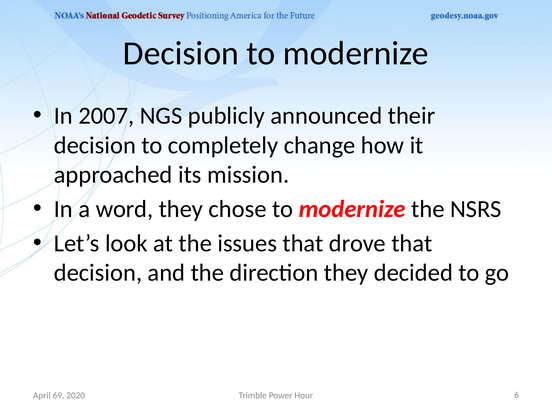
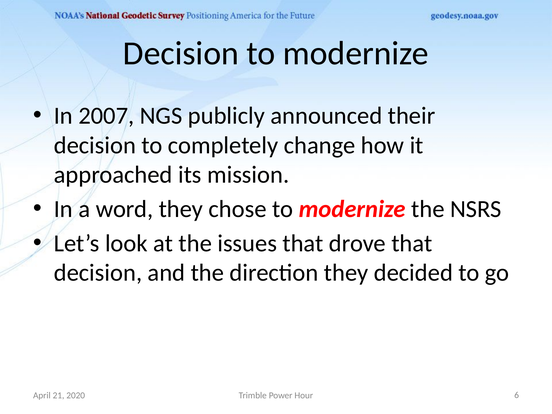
69: 69 -> 21
